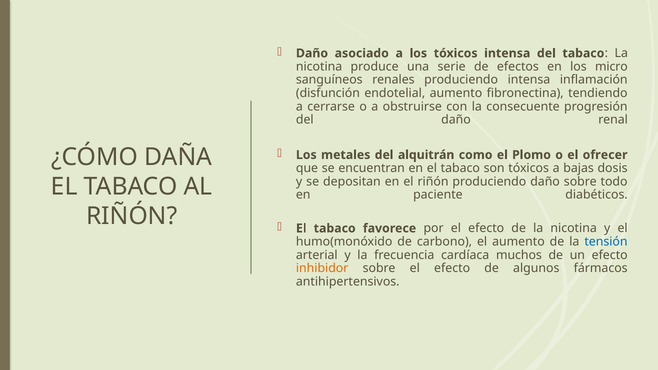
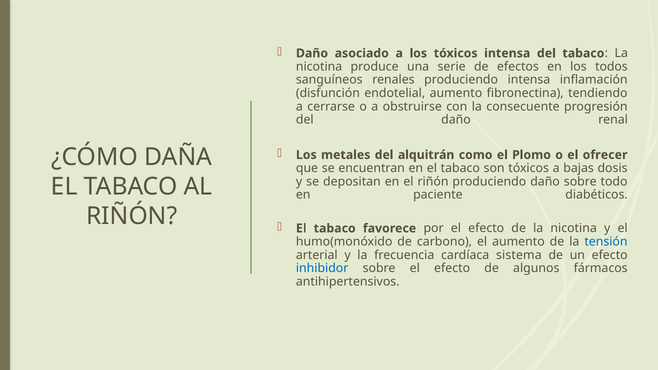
micro: micro -> todos
muchos: muchos -> sistema
inhibidor colour: orange -> blue
